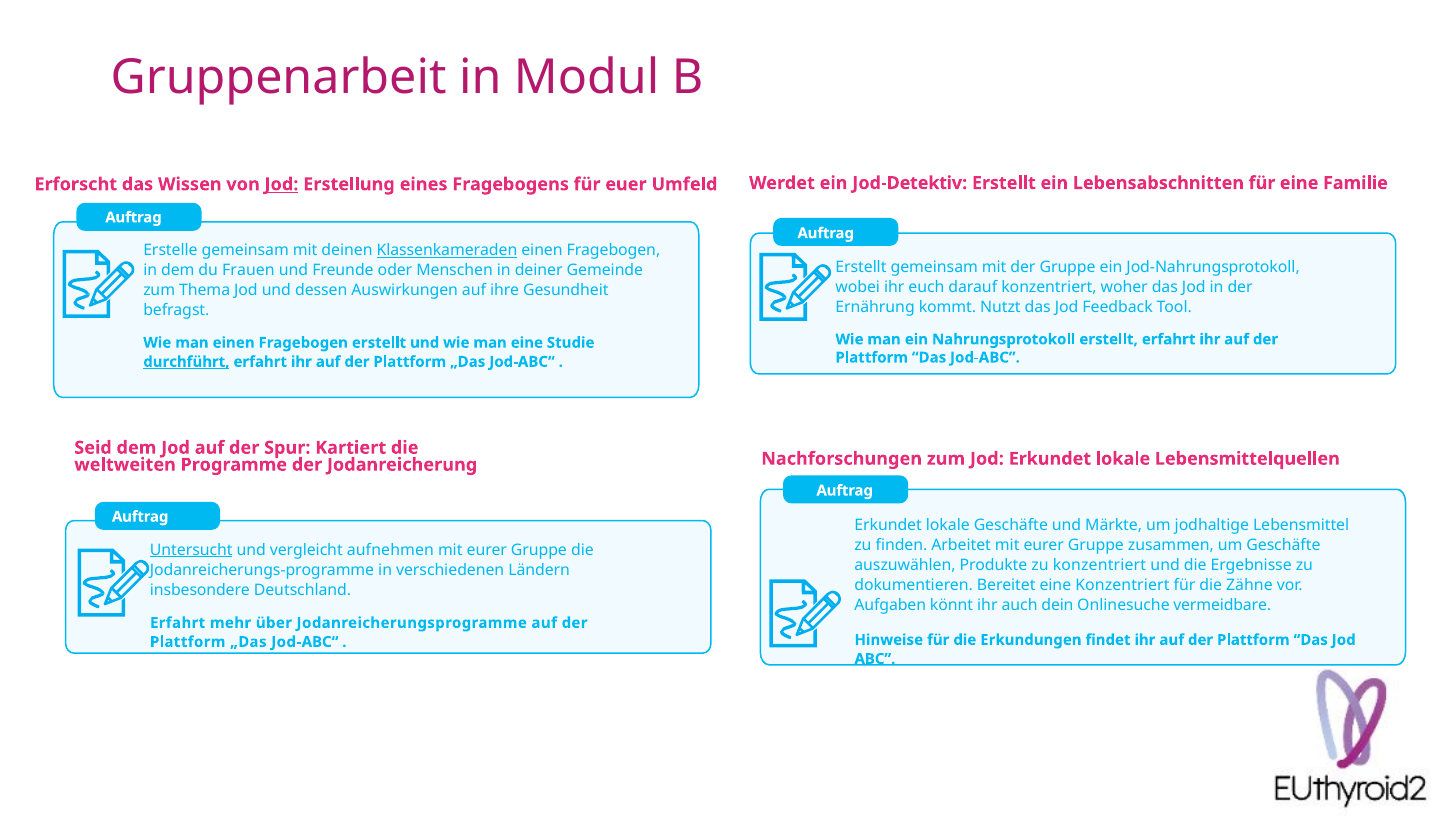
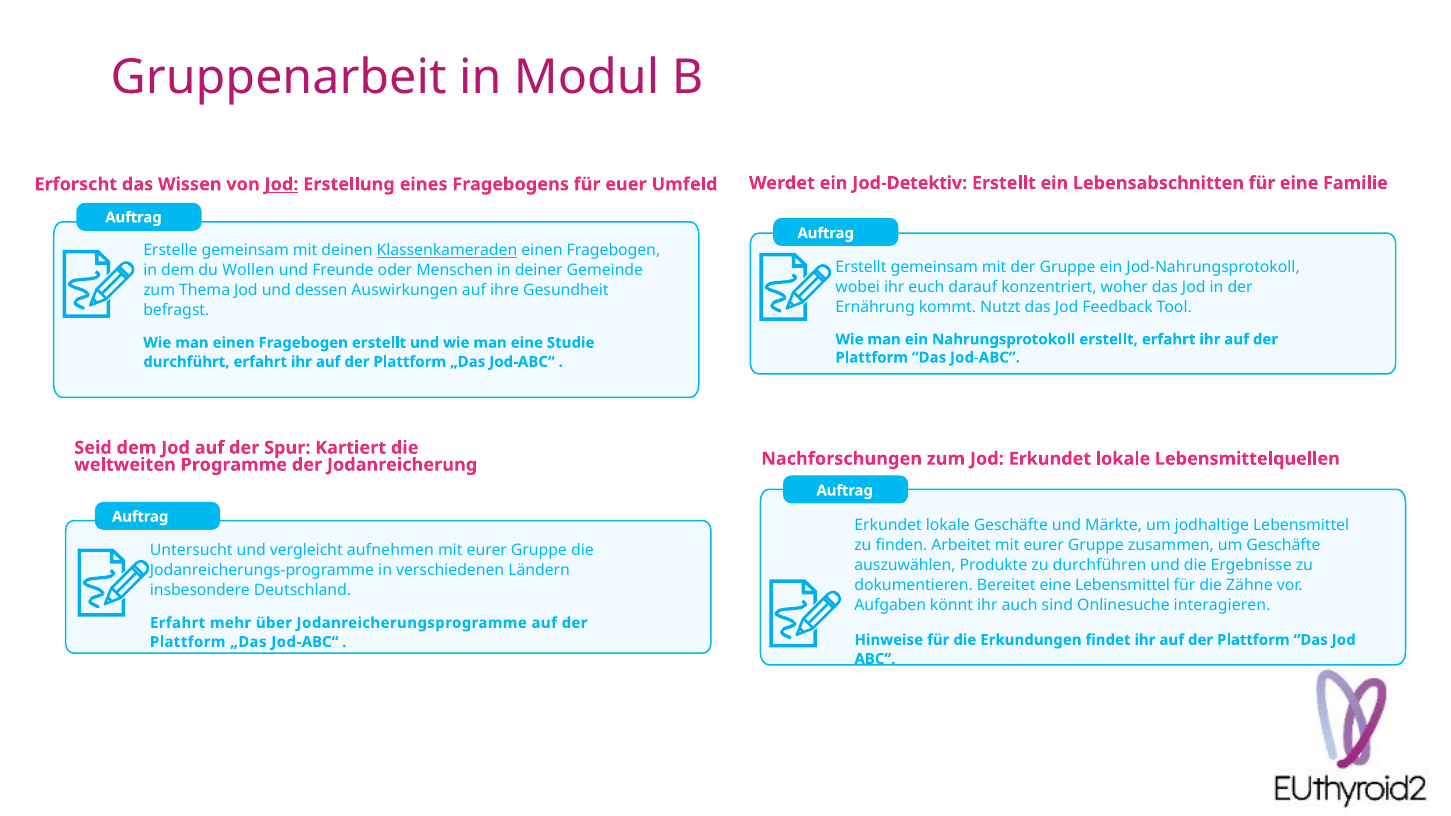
Frauen: Frauen -> Wollen
durchführt underline: present -> none
Untersucht underline: present -> none
zu konzentriert: konzentriert -> durchführen
eine Konzentriert: Konzentriert -> Lebensmittel
dein: dein -> sind
vermeidbare: vermeidbare -> interagieren
